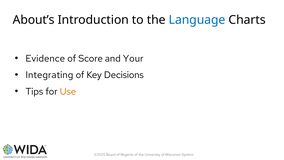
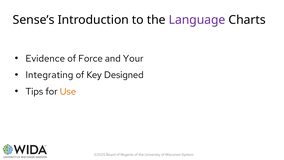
About’s: About’s -> Sense’s
Language colour: blue -> purple
Score: Score -> Force
Decisions: Decisions -> Designed
